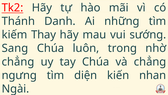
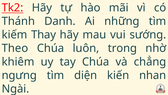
Sang: Sang -> Theo
chẳng at (18, 61): chẳng -> khiêm
